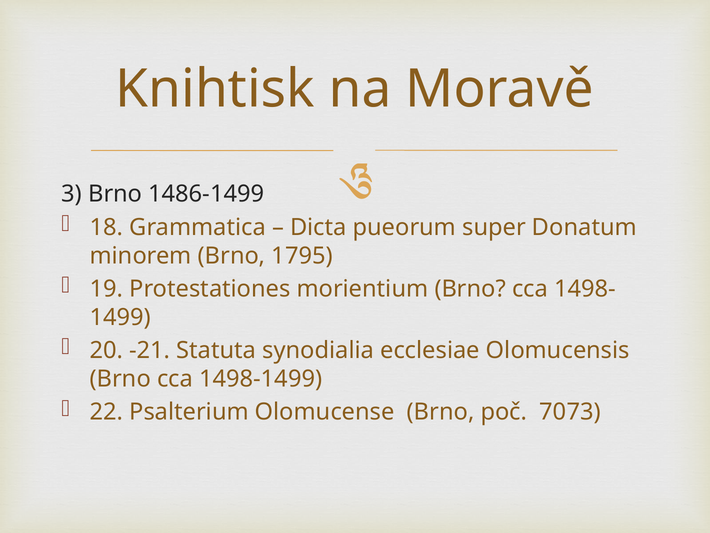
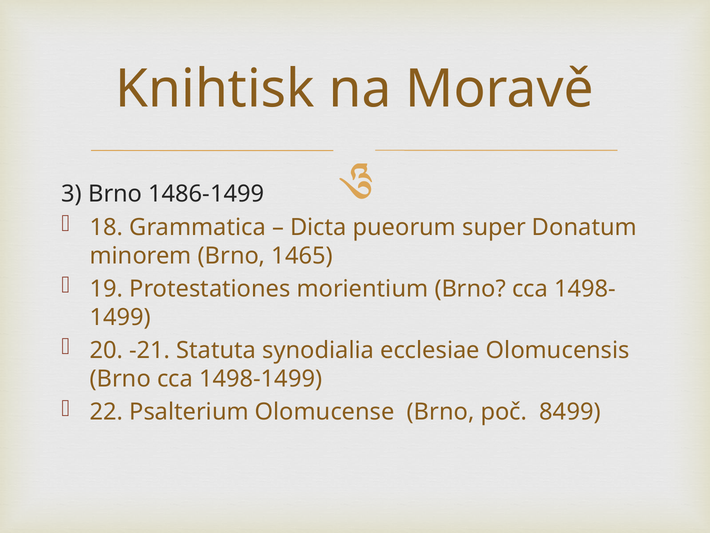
1795: 1795 -> 1465
7073: 7073 -> 8499
